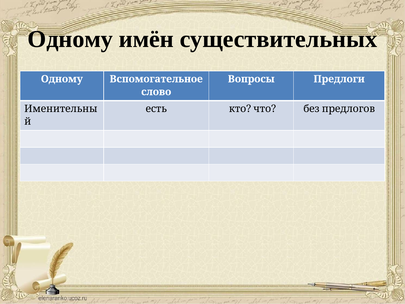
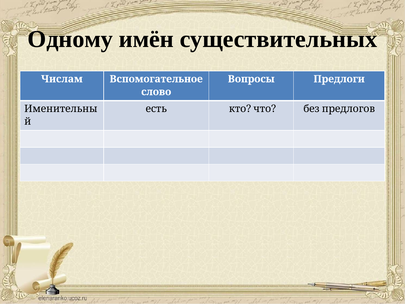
Одному at (62, 79): Одному -> Числам
